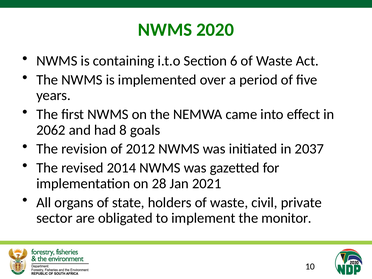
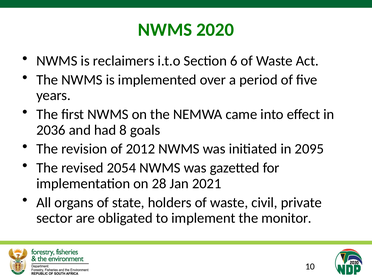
containing: containing -> reclaimers
2062: 2062 -> 2036
2037: 2037 -> 2095
2014: 2014 -> 2054
